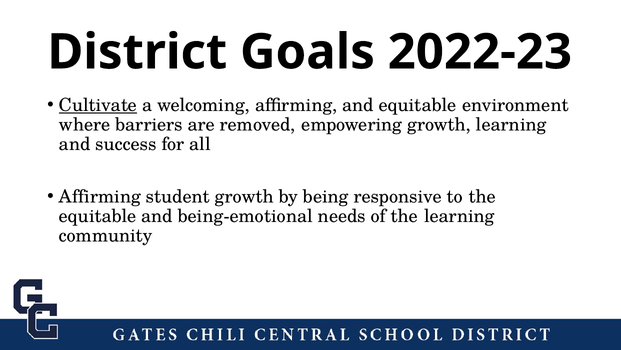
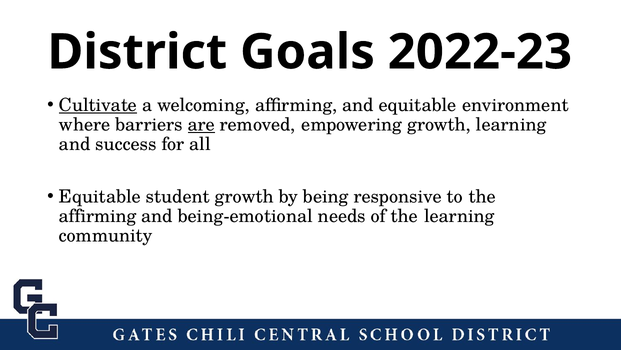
are underline: none -> present
Affirming at (100, 196): Affirming -> Equitable
equitable at (98, 216): equitable -> affirming
